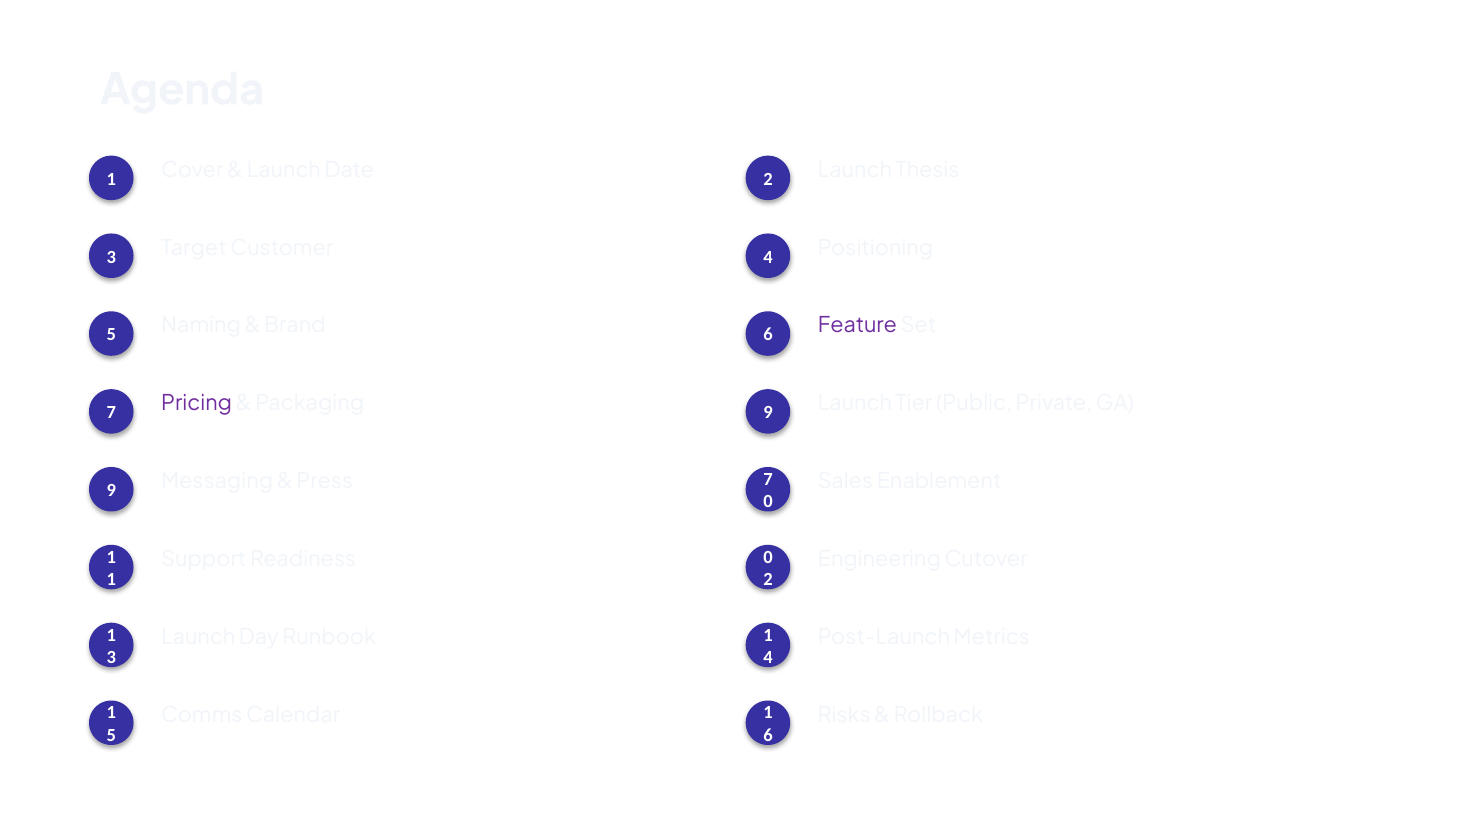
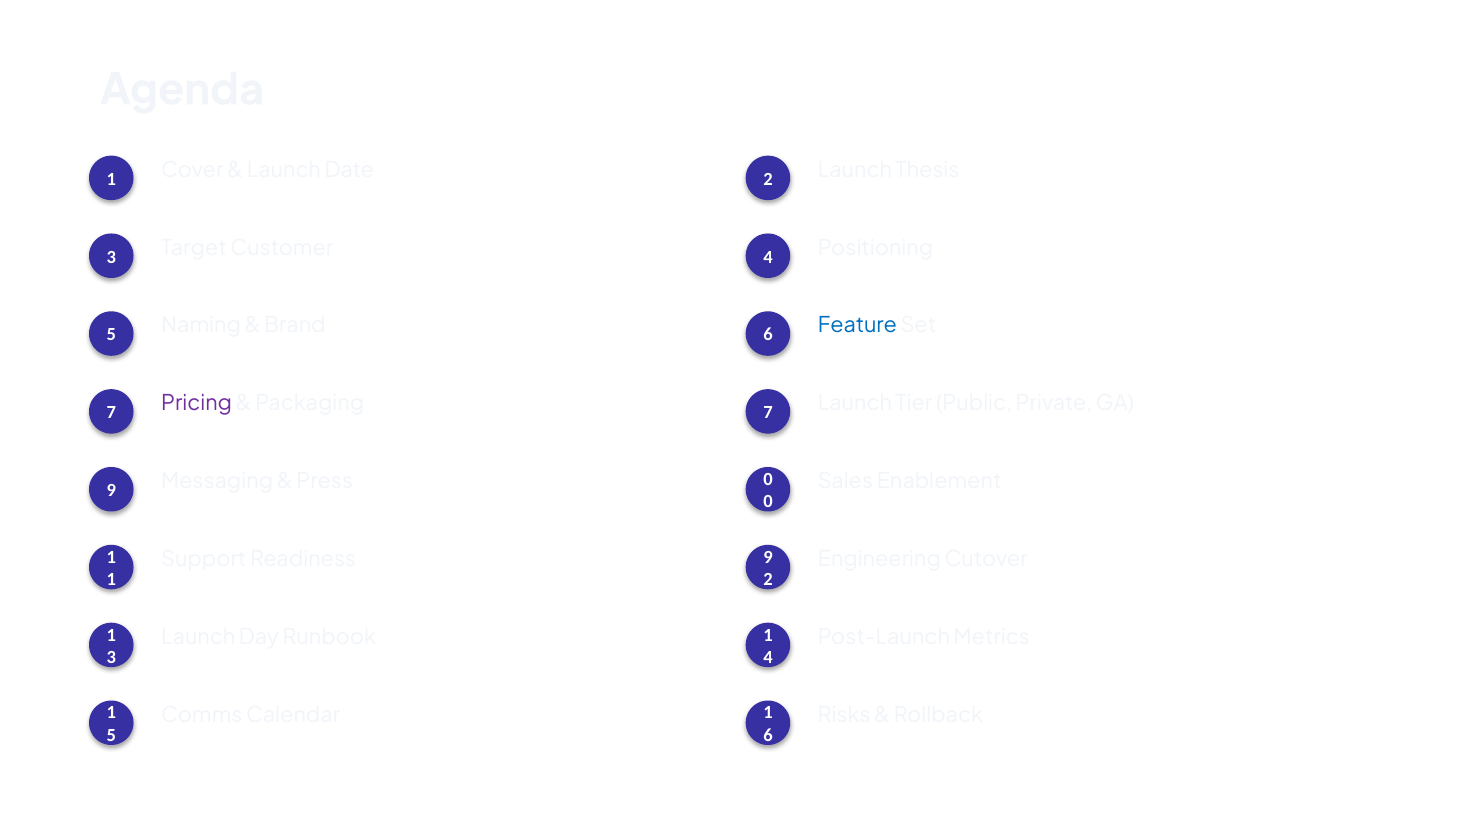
Feature colour: purple -> blue
Packaging 9: 9 -> 7
Press 7: 7 -> 0
Readiness 0: 0 -> 9
